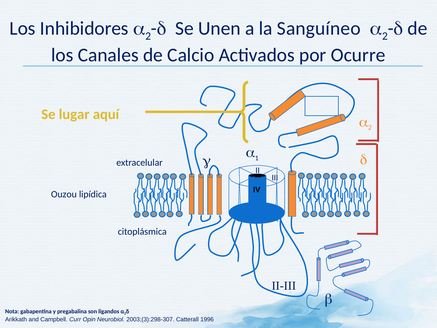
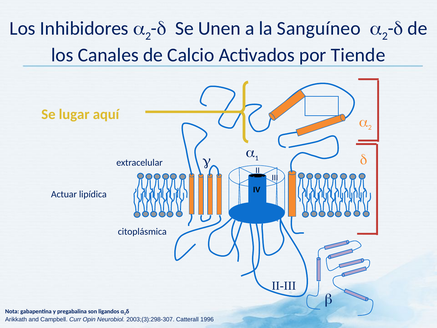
Ocurre: Ocurre -> Tiende
Ouzou: Ouzou -> Actuar
